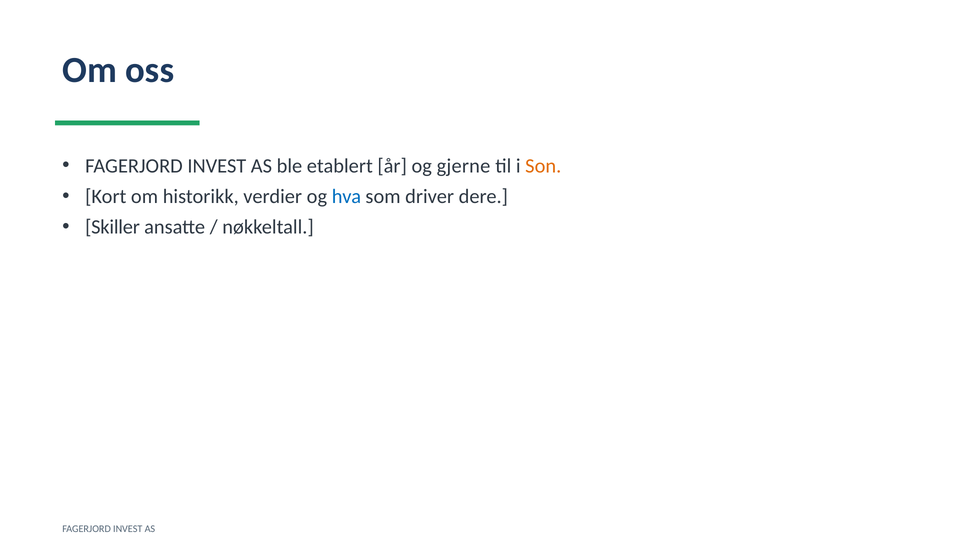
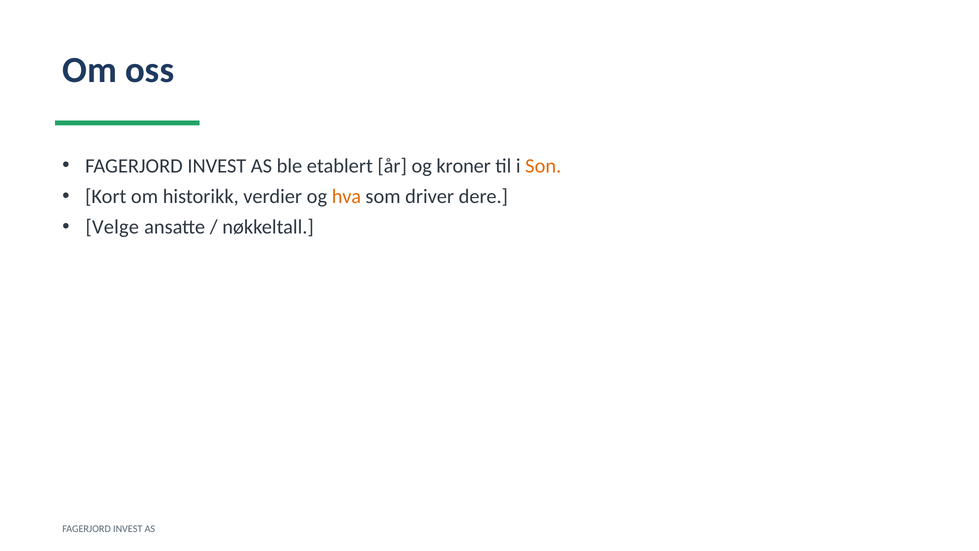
gjerne: gjerne -> kroner
hva colour: blue -> orange
Skiller: Skiller -> Velge
